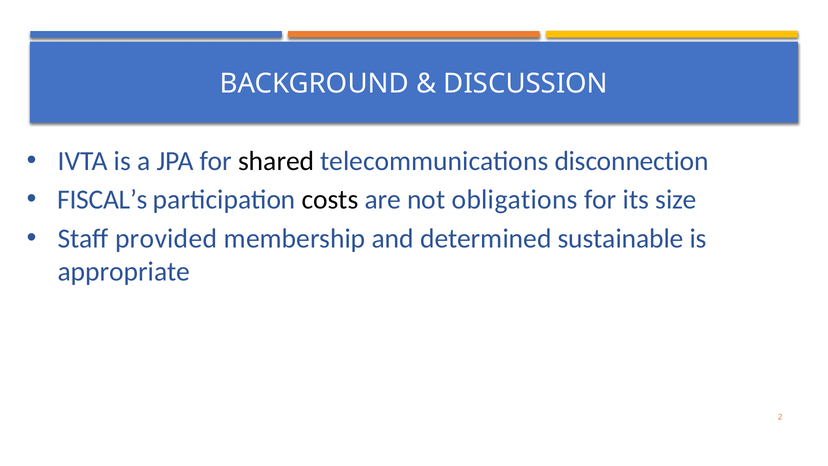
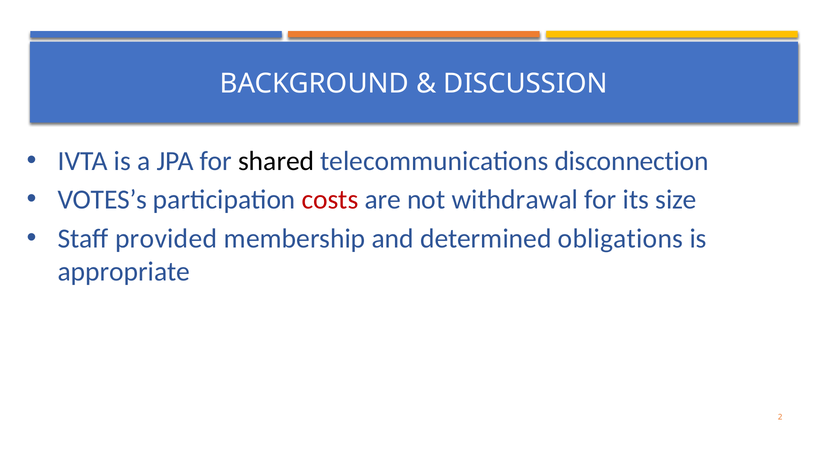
FISCAL’s: FISCAL’s -> VOTES’s
costs colour: black -> red
obligations: obligations -> withdrawal
sustainable: sustainable -> obligations
